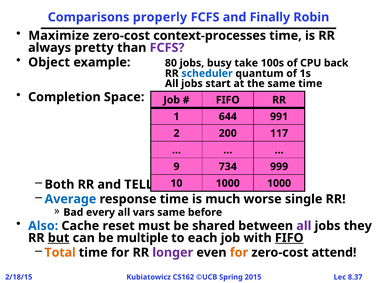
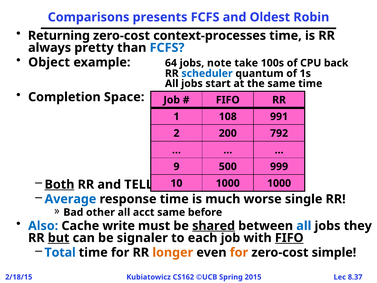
properly: properly -> presents
Finally: Finally -> Oldest
Maximize: Maximize -> Returning
FCFS at (167, 48) colour: purple -> blue
80: 80 -> 64
busy: busy -> note
644: 644 -> 108
117: 117 -> 792
734: 734 -> 500
Both underline: none -> present
every: every -> other
vars: vars -> acct
reset: reset -> write
shared underline: none -> present
all at (304, 226) colour: purple -> blue
multiple: multiple -> signaler
Total colour: orange -> blue
longer colour: purple -> orange
attend: attend -> simple
